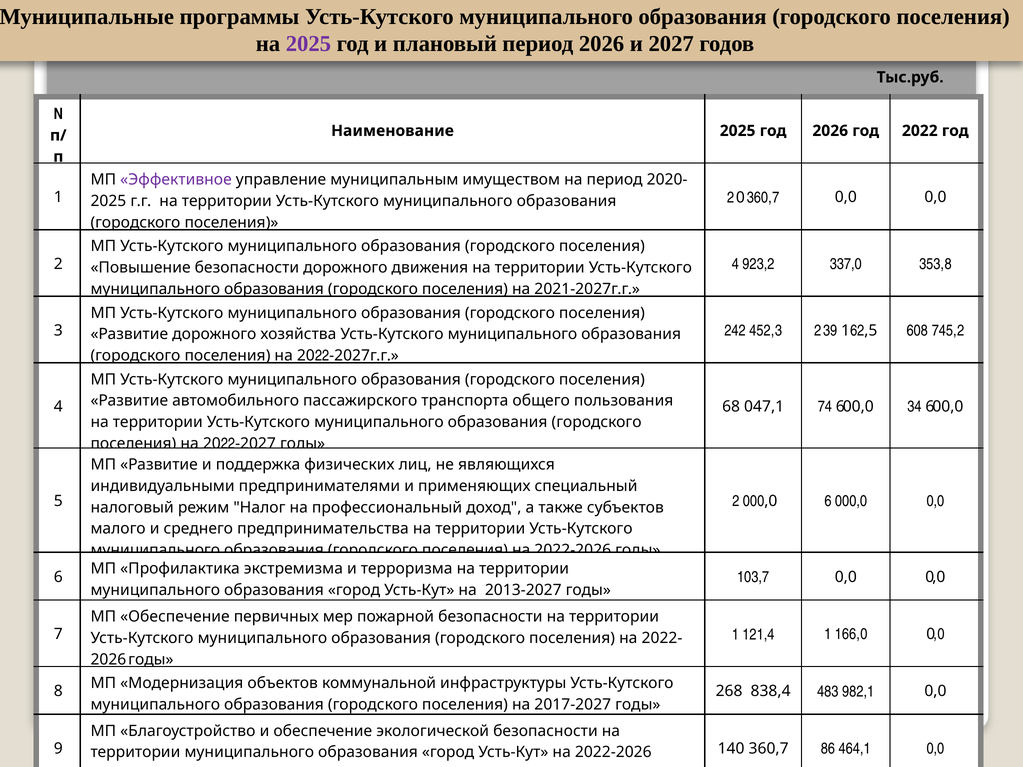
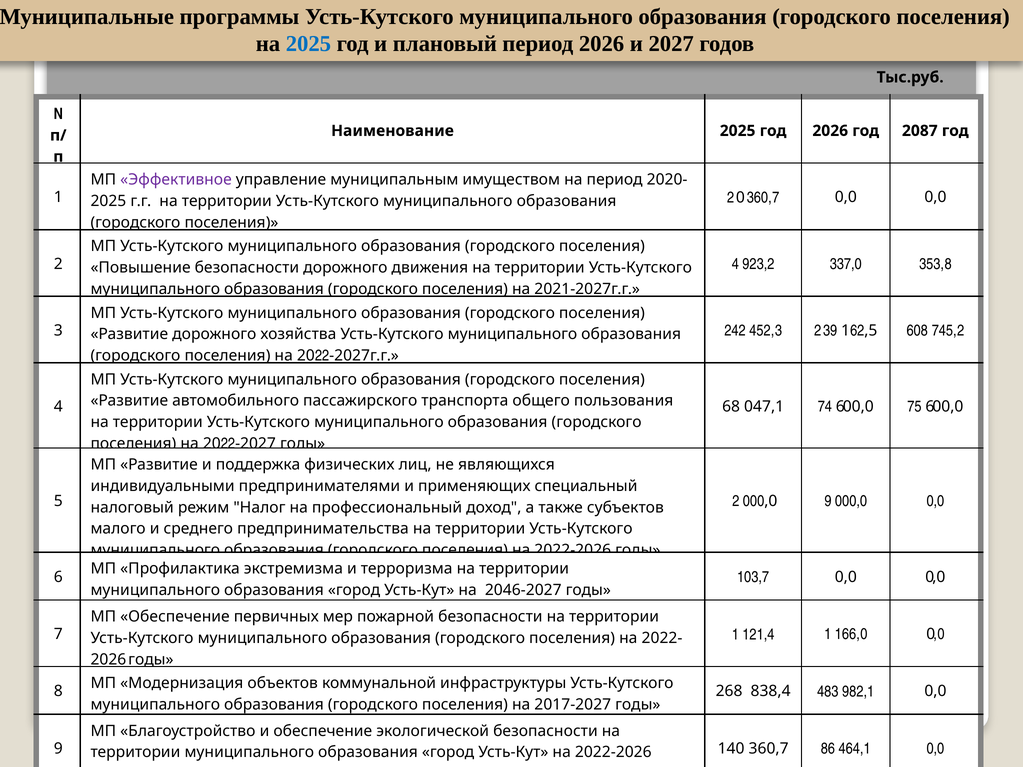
2025 at (308, 44) colour: purple -> blue
2022: 2022 -> 2087
600,0 34: 34 -> 75
000,0 6: 6 -> 9
2013-2027: 2013-2027 -> 2046-2027
